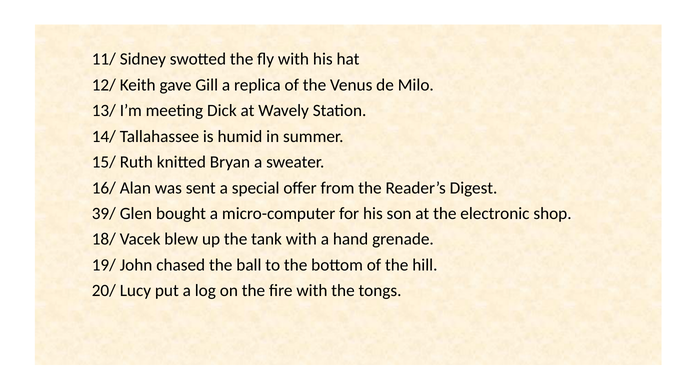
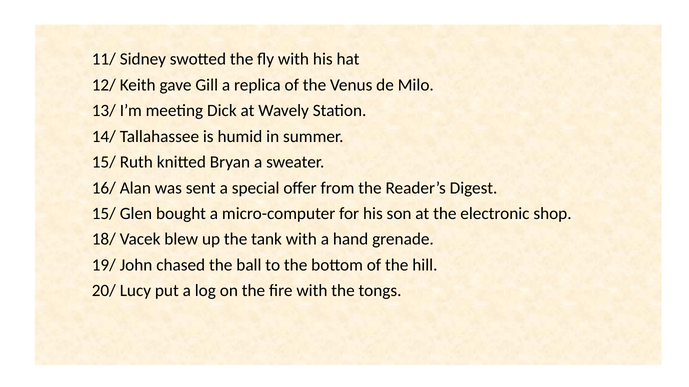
39/ at (104, 214): 39/ -> 15/
